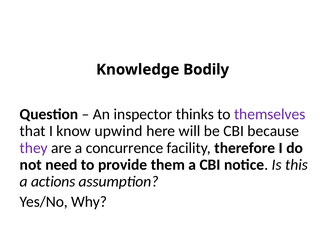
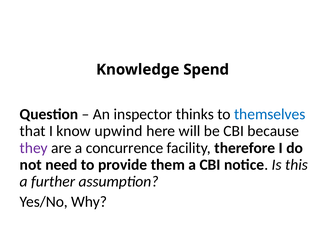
Bodily: Bodily -> Spend
themselves colour: purple -> blue
actions: actions -> further
